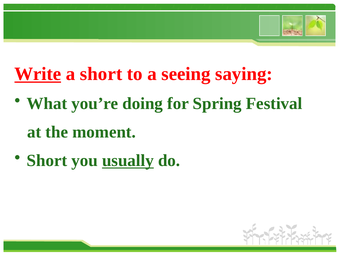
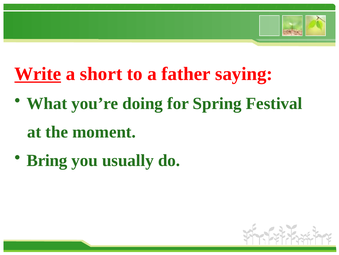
seeing: seeing -> father
Short at (47, 160): Short -> Bring
usually underline: present -> none
